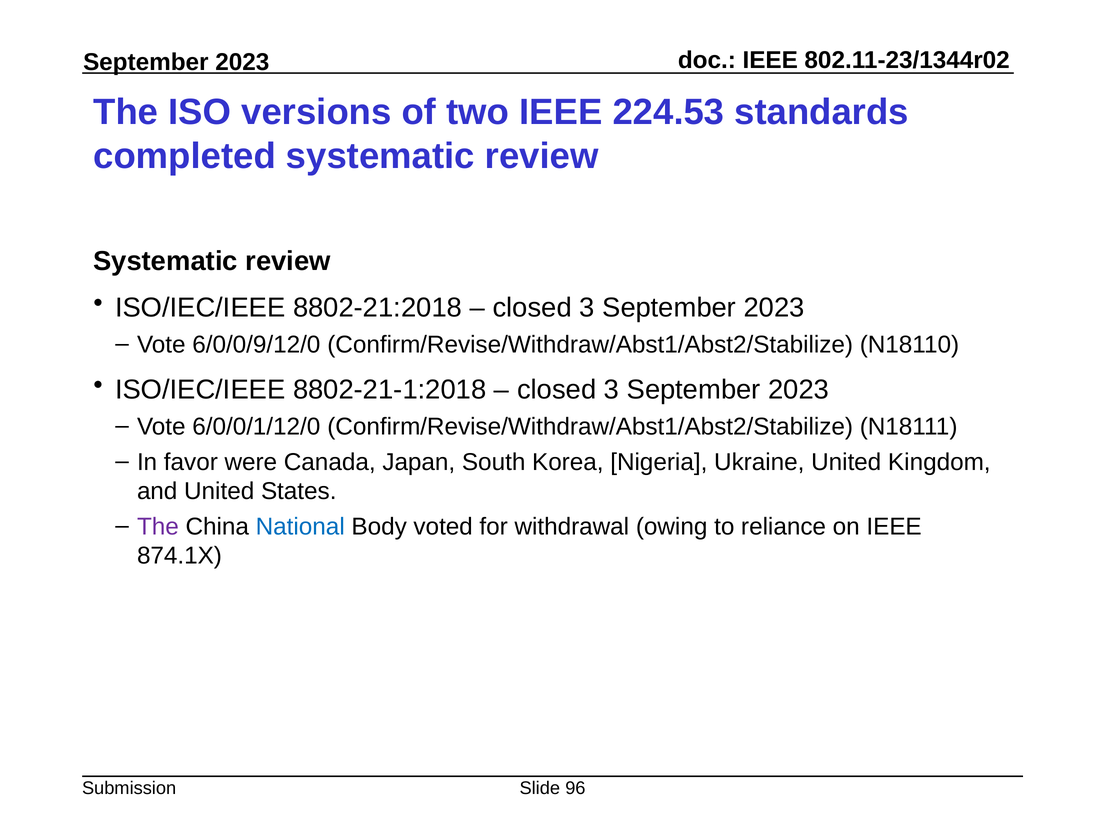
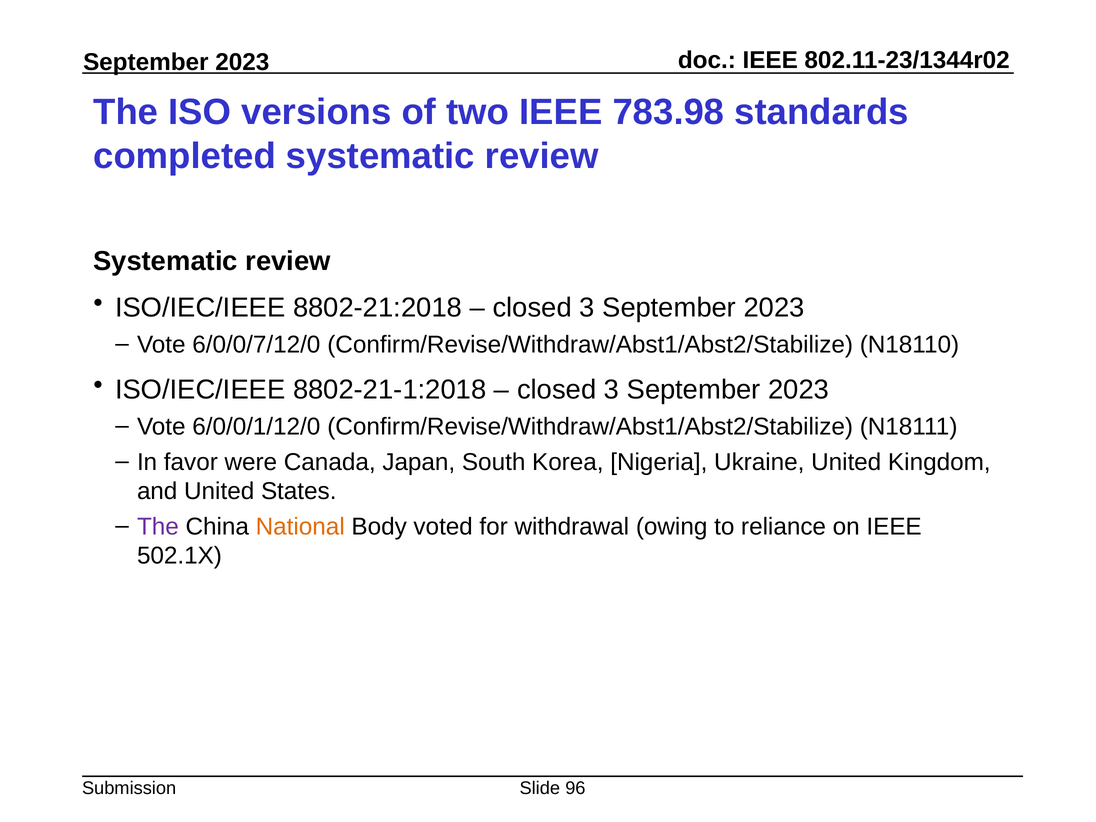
224.53: 224.53 -> 783.98
6/0/0/9/12/0: 6/0/0/9/12/0 -> 6/0/0/7/12/0
National colour: blue -> orange
874.1X: 874.1X -> 502.1X
